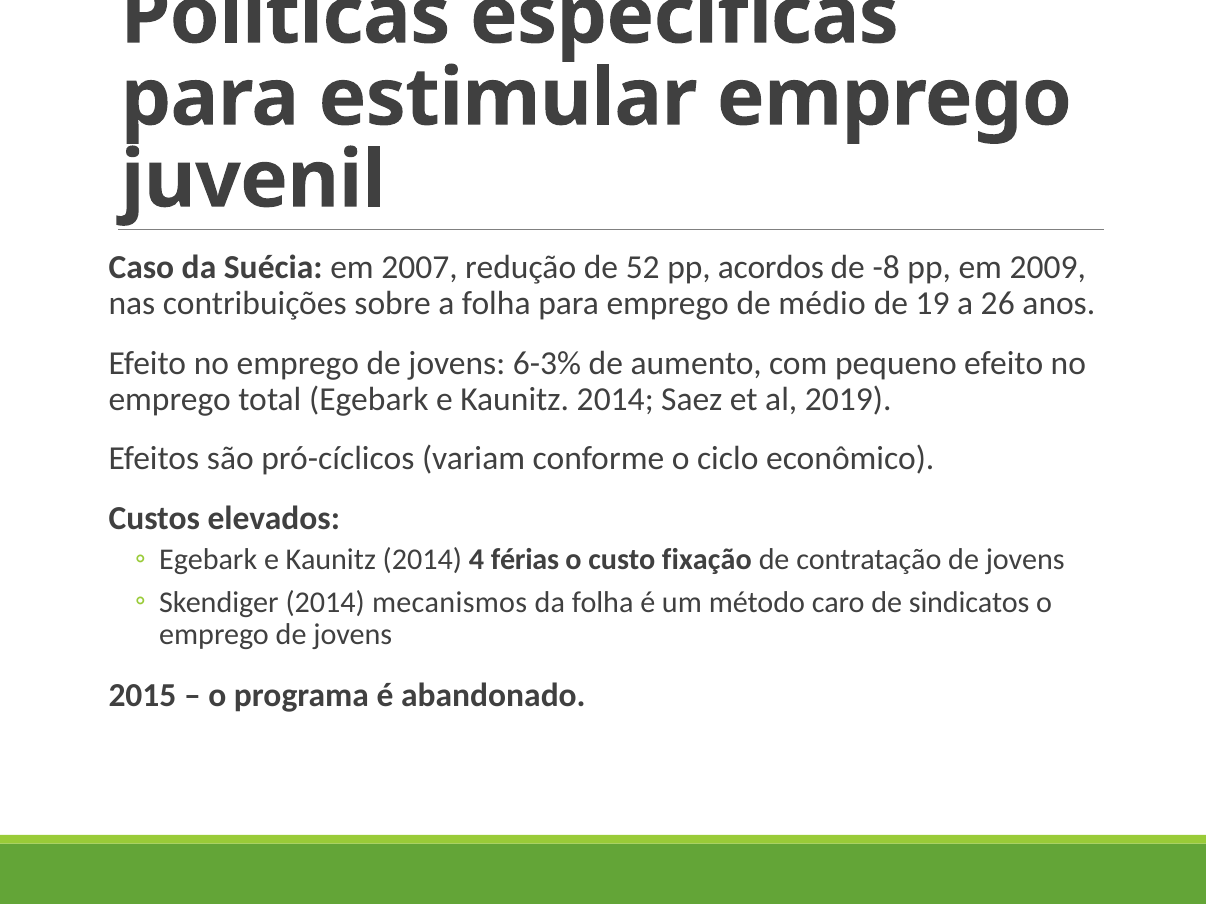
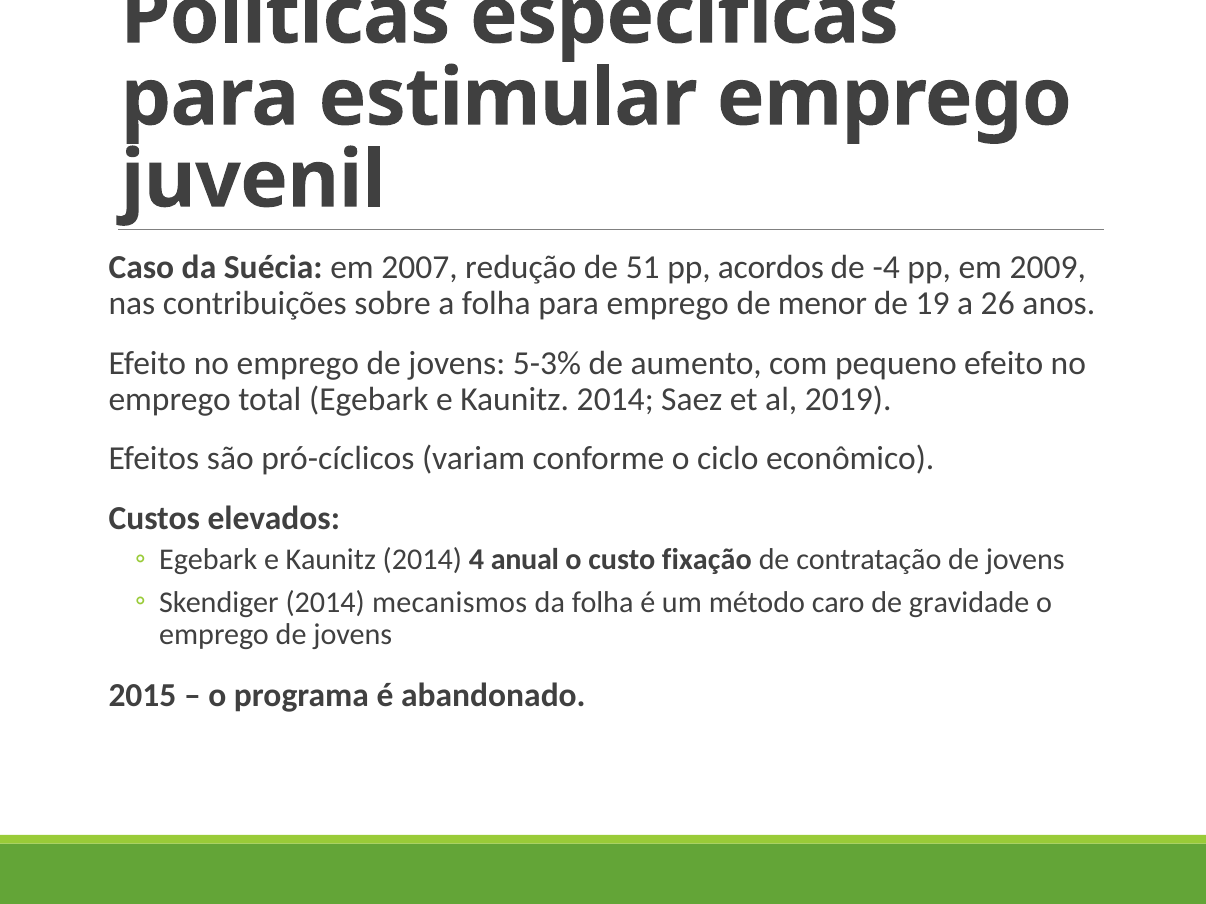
52: 52 -> 51
-8: -8 -> -4
médio: médio -> menor
6-3%: 6-3% -> 5-3%
férias: férias -> anual
sindicatos: sindicatos -> gravidade
